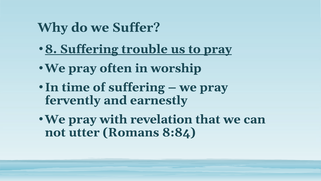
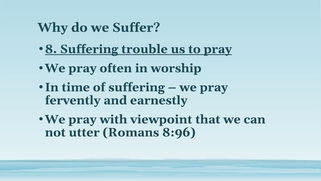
revelation: revelation -> viewpoint
8:84: 8:84 -> 8:96
